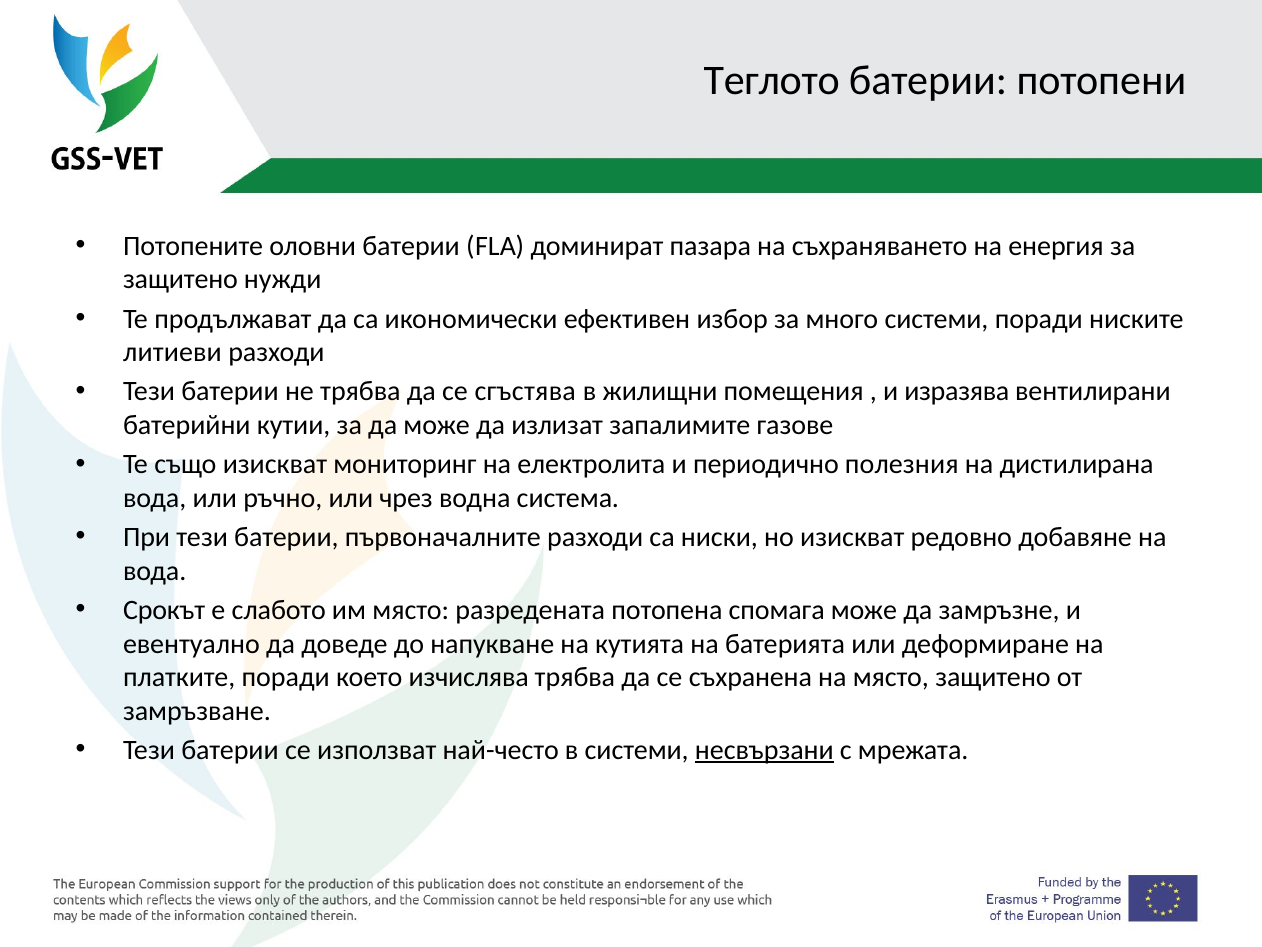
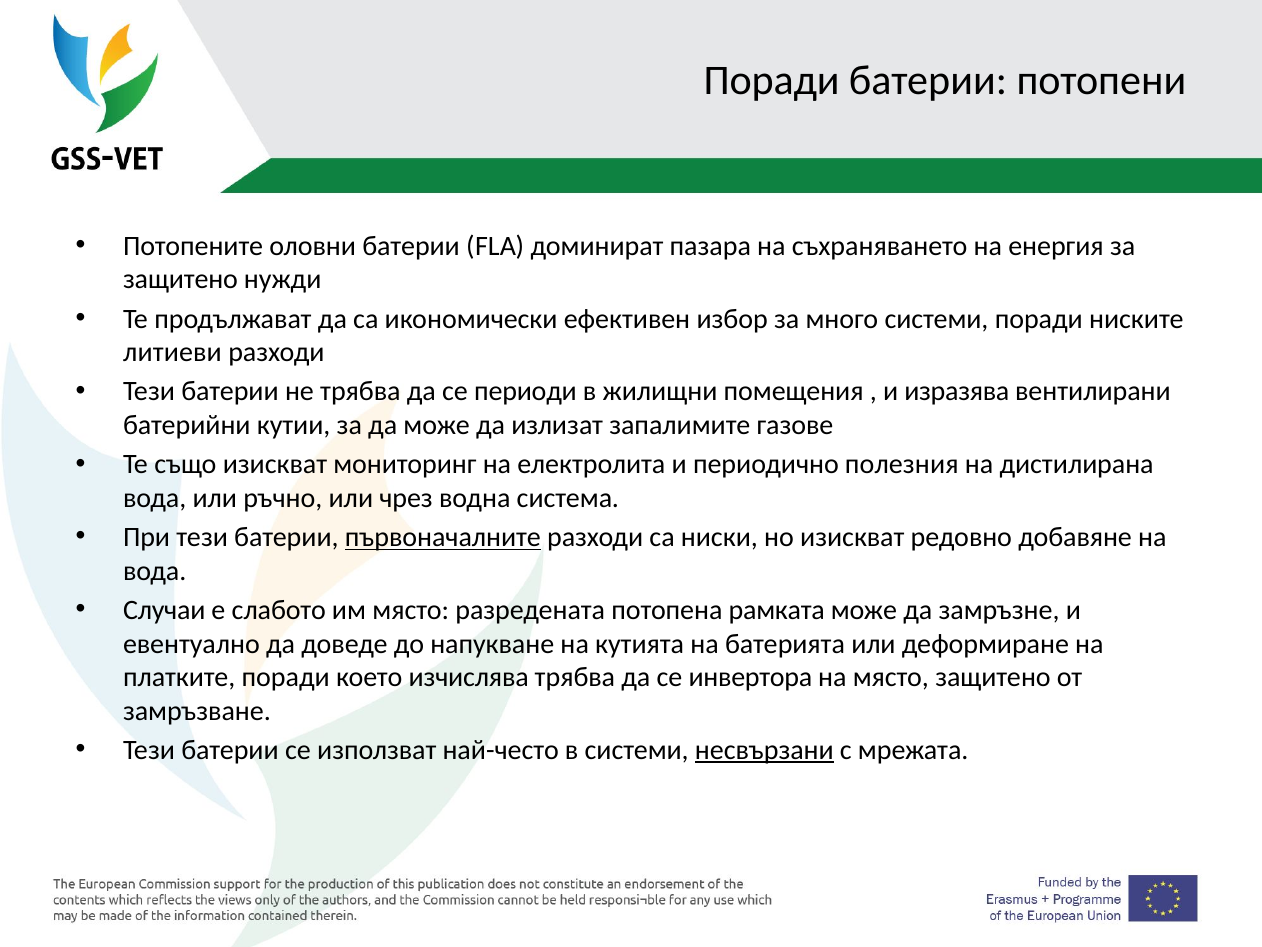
Теглото at (772, 81): Теглото -> Поради
сгъстява: сгъстява -> периоди
първоначалните underline: none -> present
Срокът: Срокът -> Случаи
спомага: спомага -> рамката
съхранена: съхранена -> инвертора
